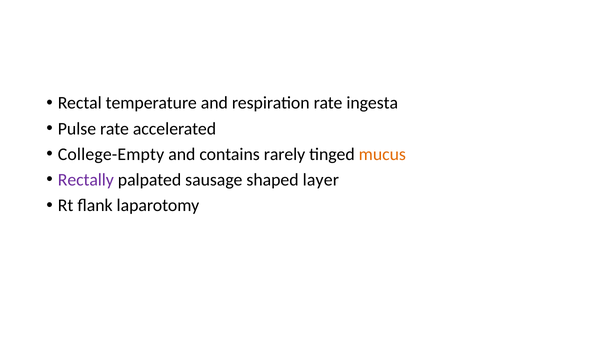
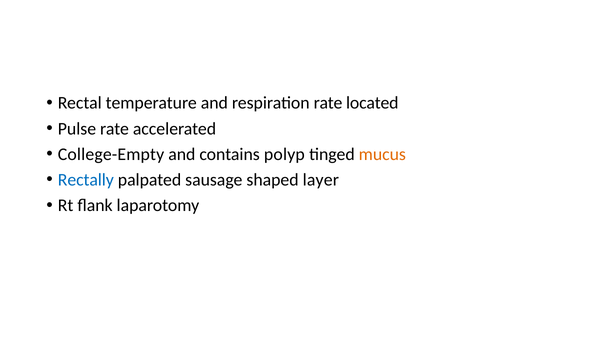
ingesta: ingesta -> located
rarely: rarely -> polyp
Rectally colour: purple -> blue
